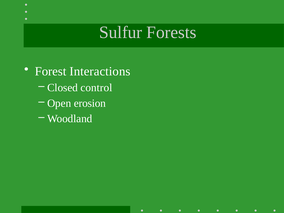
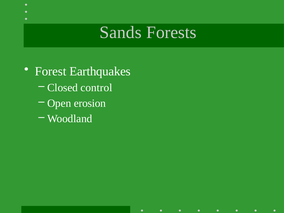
Sulfur: Sulfur -> Sands
Interactions: Interactions -> Earthquakes
